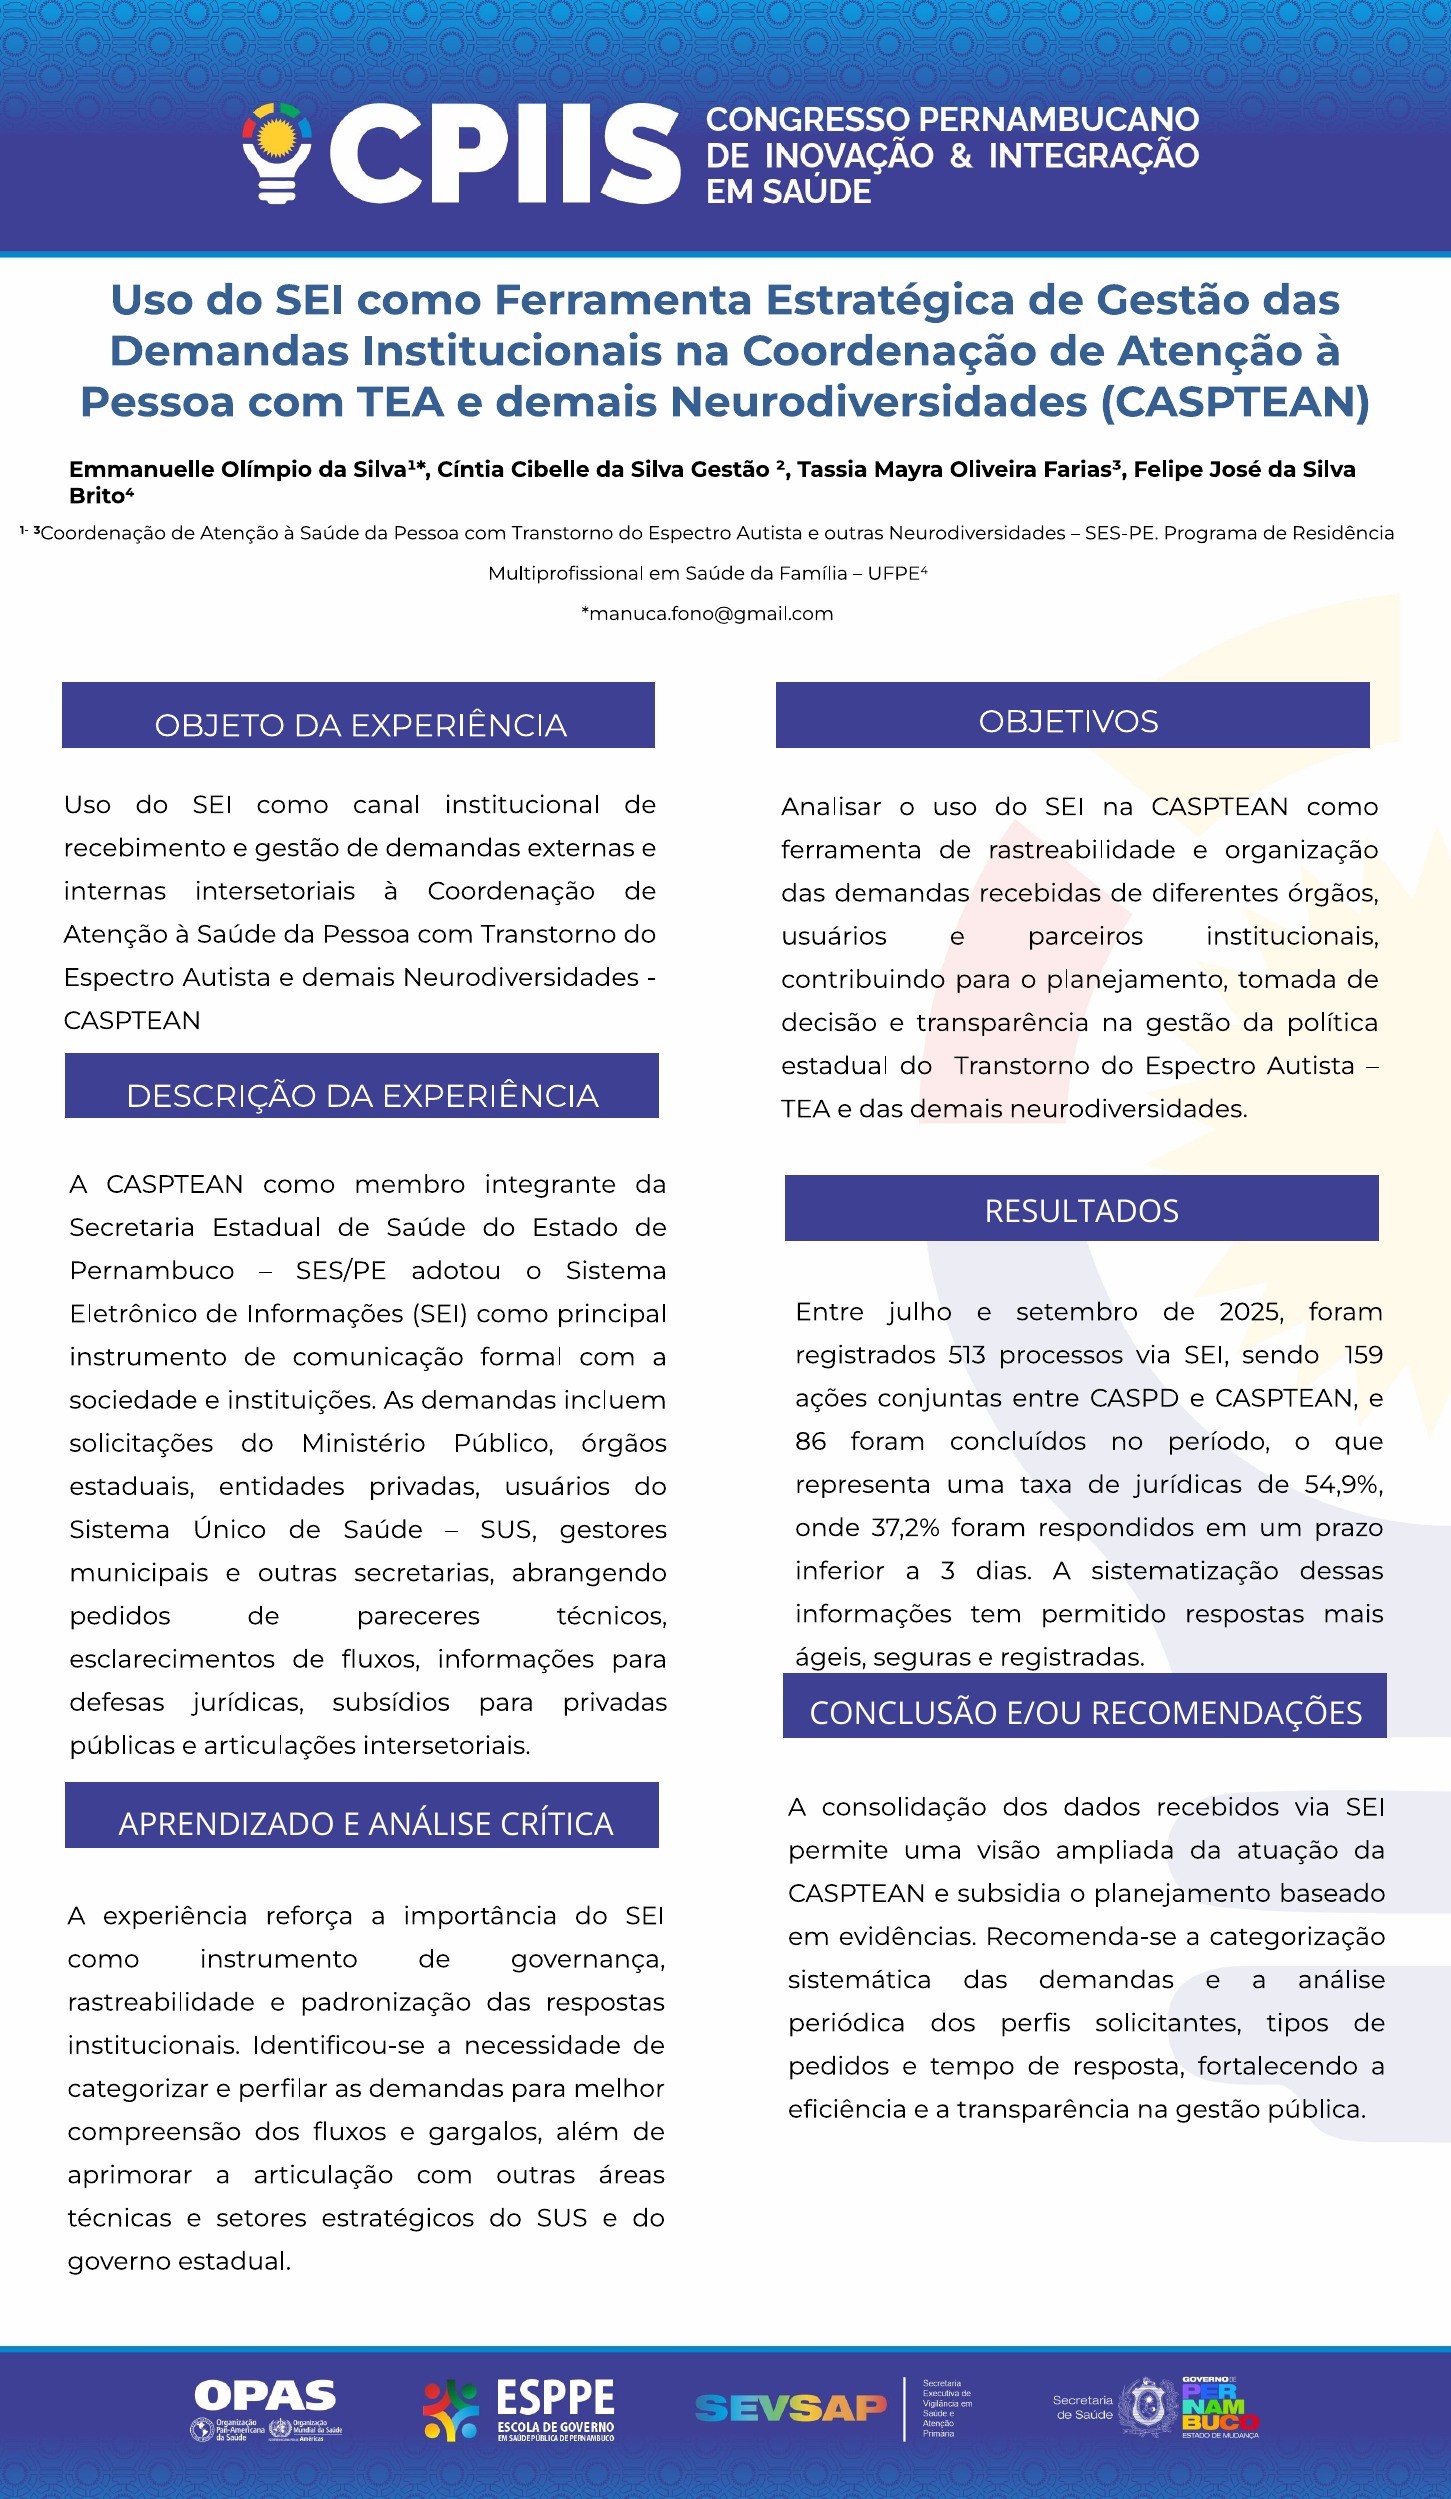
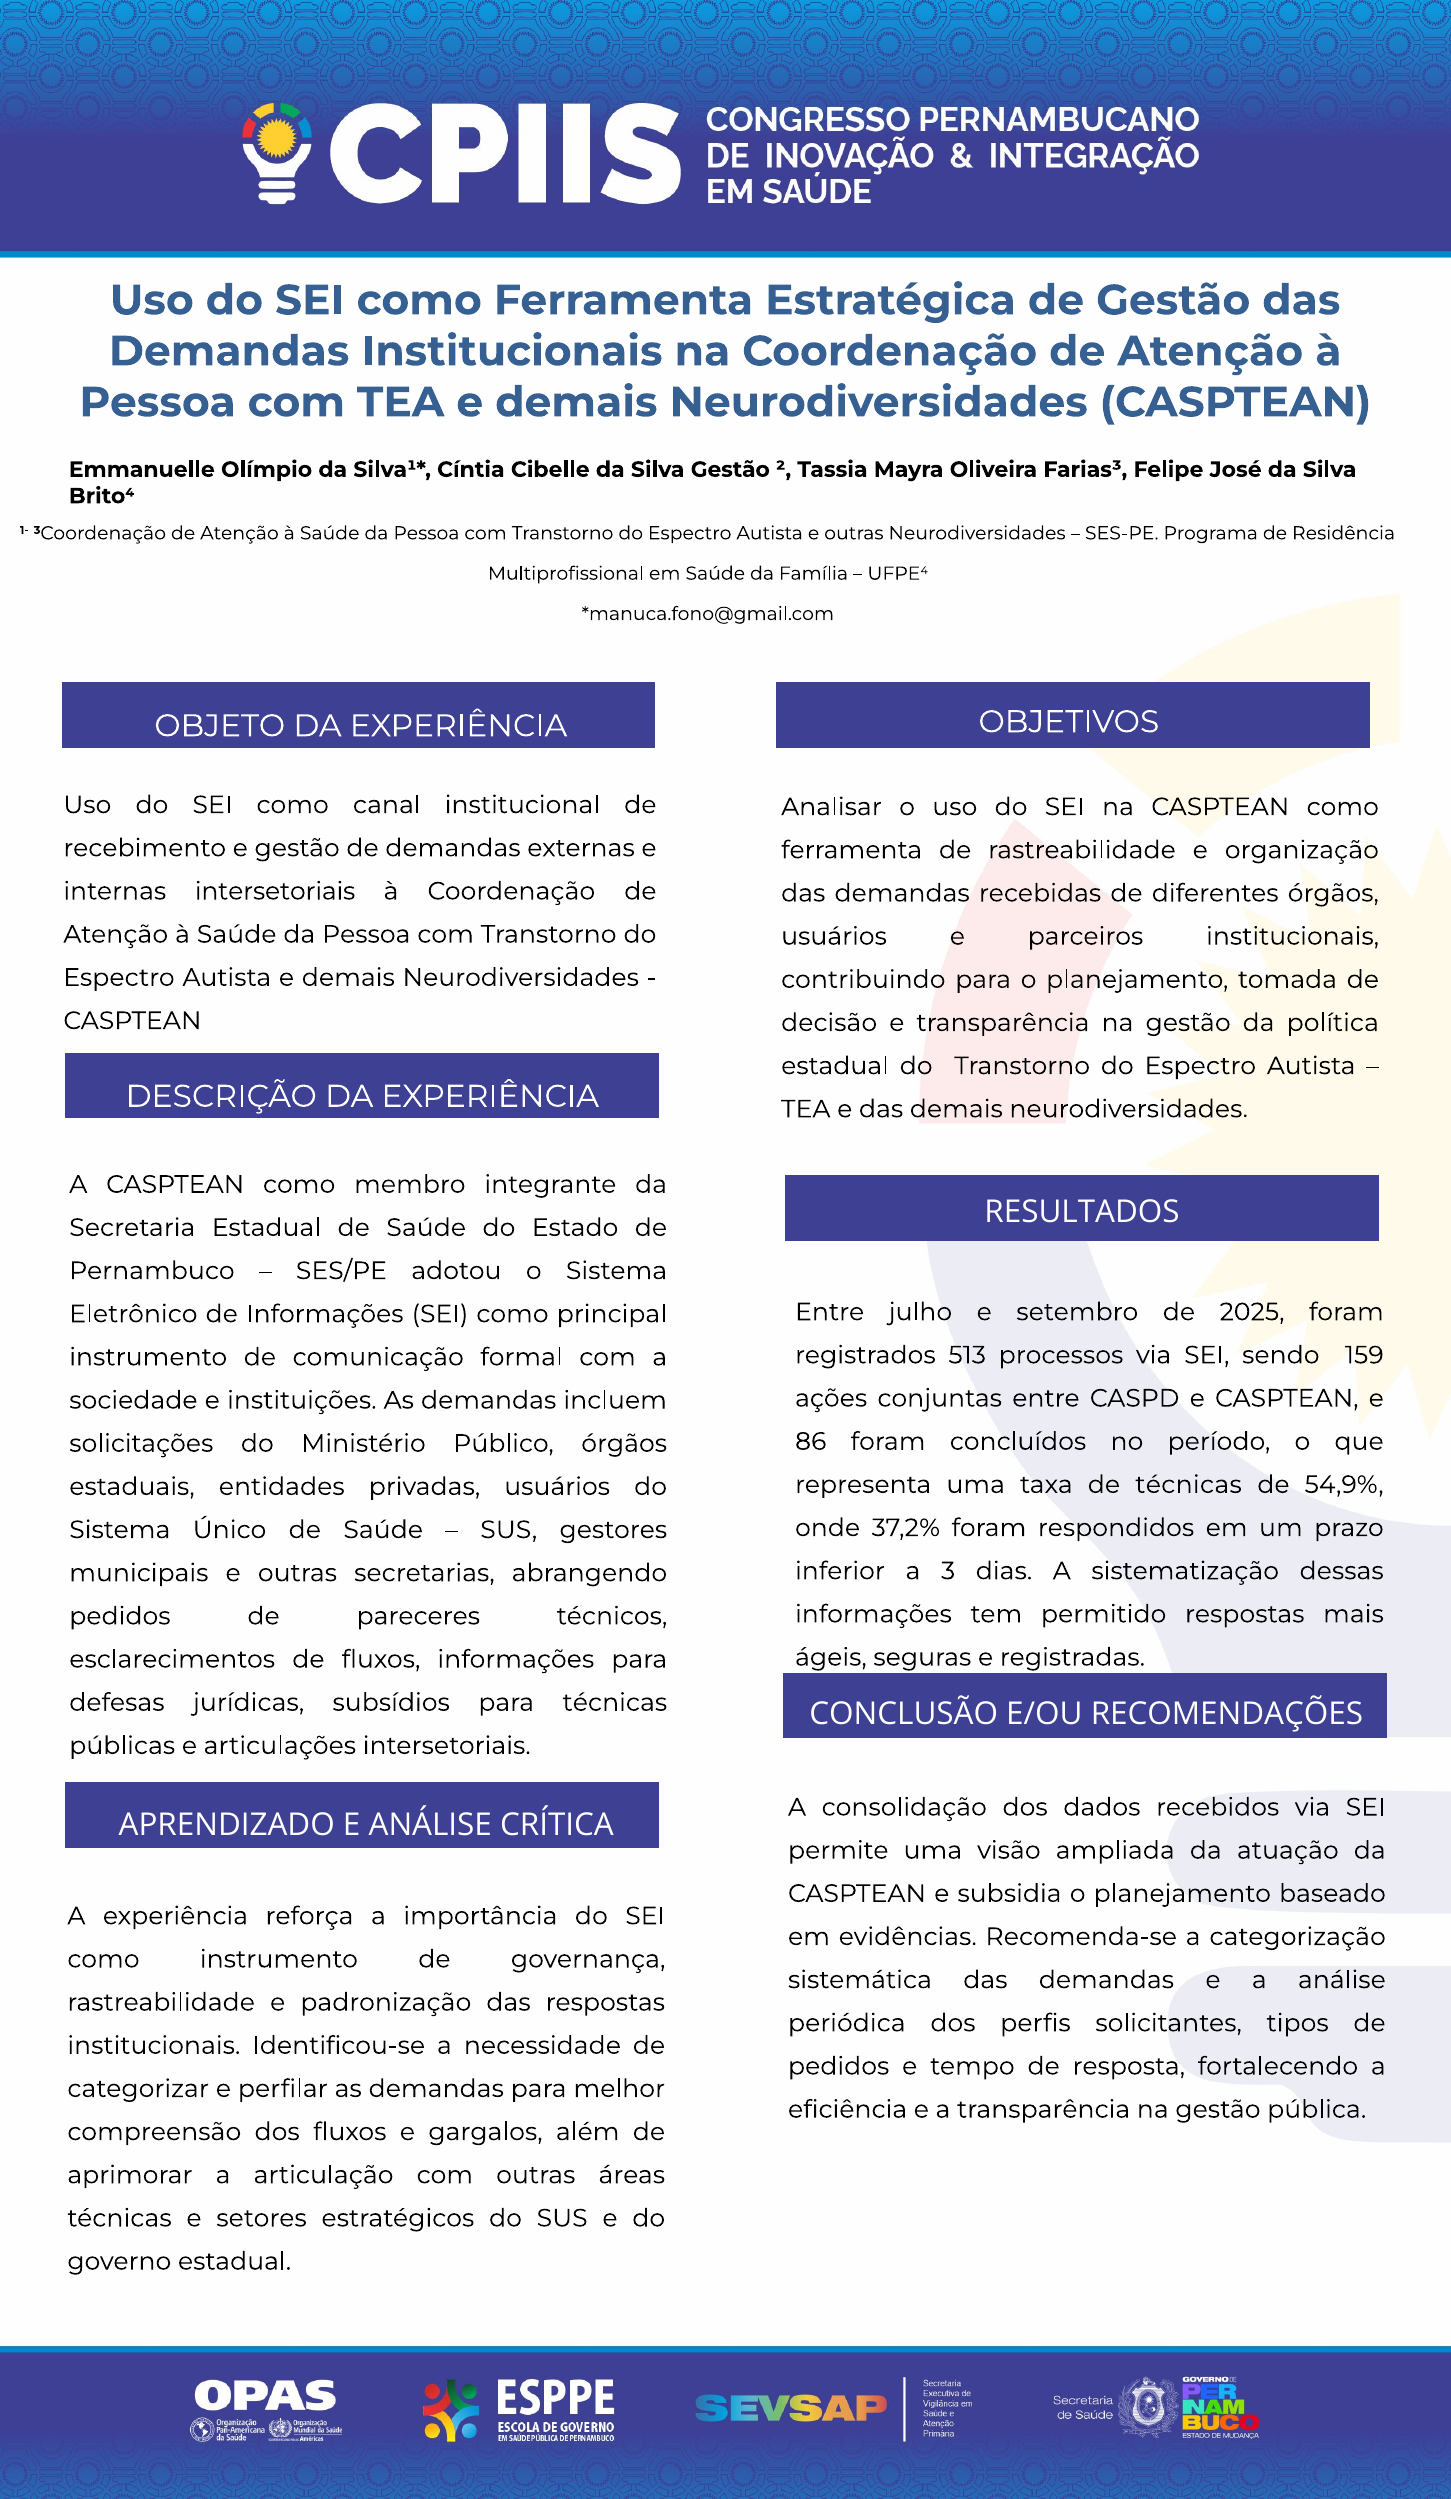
de jurídicas: jurídicas -> técnicas
para privadas: privadas -> técnicas
